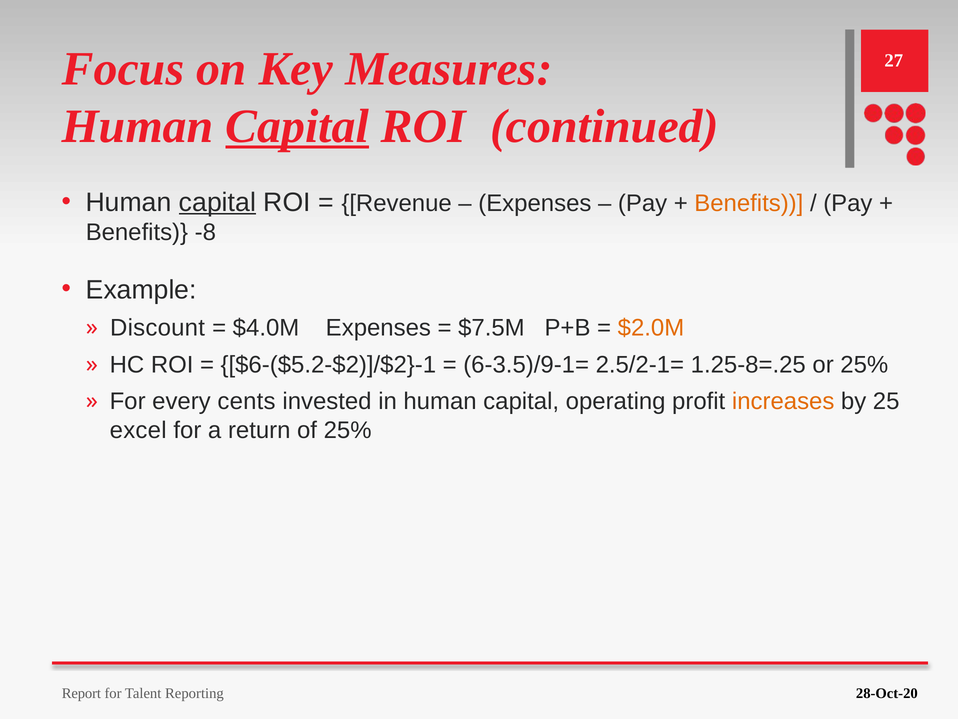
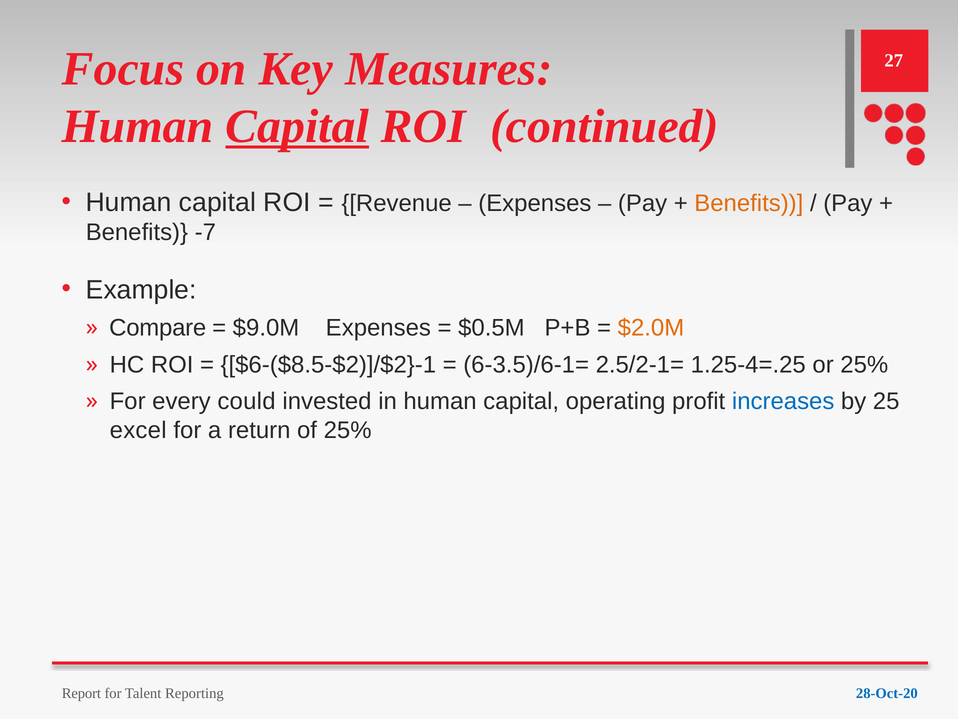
capital at (217, 202) underline: present -> none
-8: -8 -> -7
Discount: Discount -> Compare
$4.0M: $4.0M -> $9.0M
$7.5M: $7.5M -> $0.5M
$6-($5.2-$2)]/$2}-1: $6-($5.2-$2)]/$2}-1 -> $6-($8.5-$2)]/$2}-1
6-3.5)/9-1=: 6-3.5)/9-1= -> 6-3.5)/6-1=
1.25-8=.25: 1.25-8=.25 -> 1.25-4=.25
cents: cents -> could
increases colour: orange -> blue
28-Oct-20 colour: black -> blue
